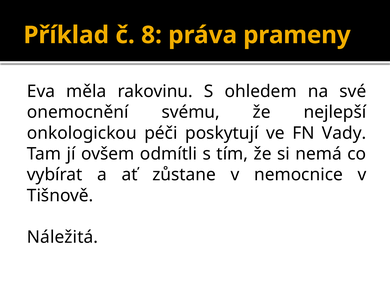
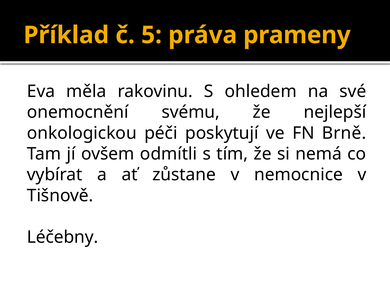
8: 8 -> 5
Vady: Vady -> Brně
Náležitá: Náležitá -> Léčebny
